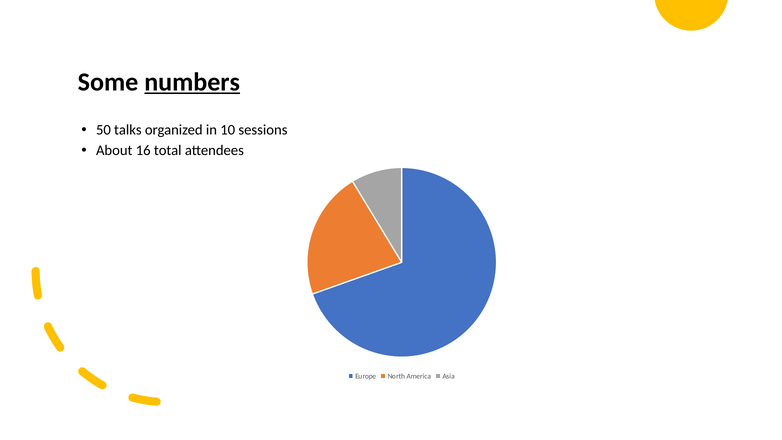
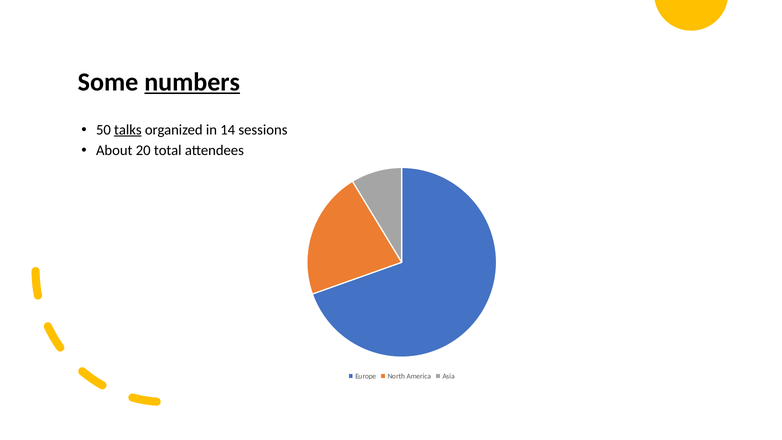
talks underline: none -> present
10: 10 -> 14
16: 16 -> 20
